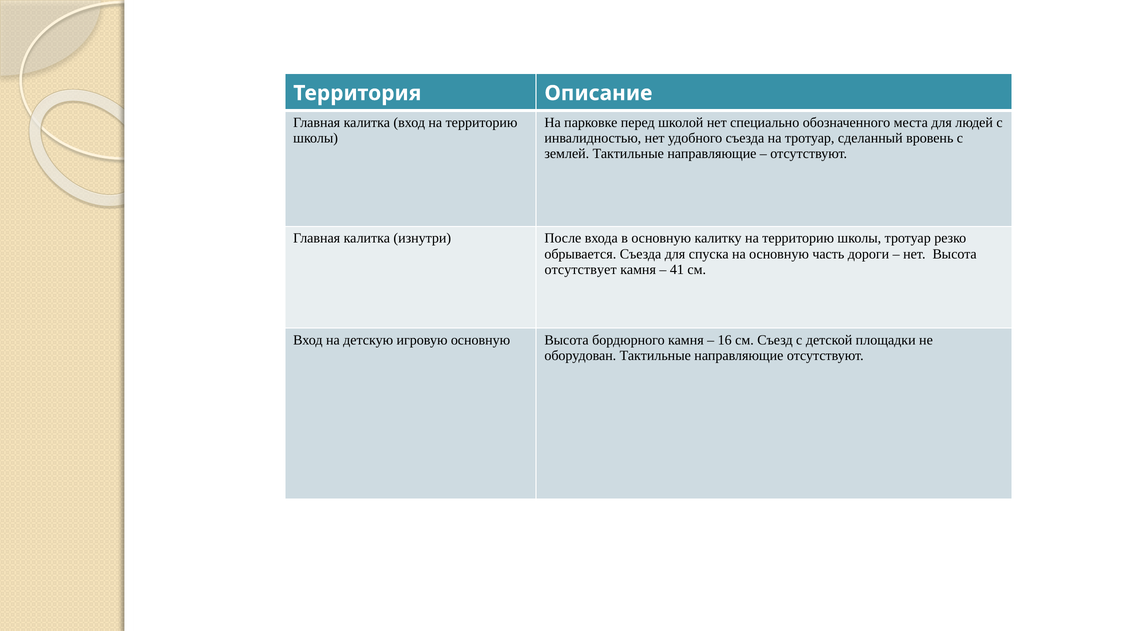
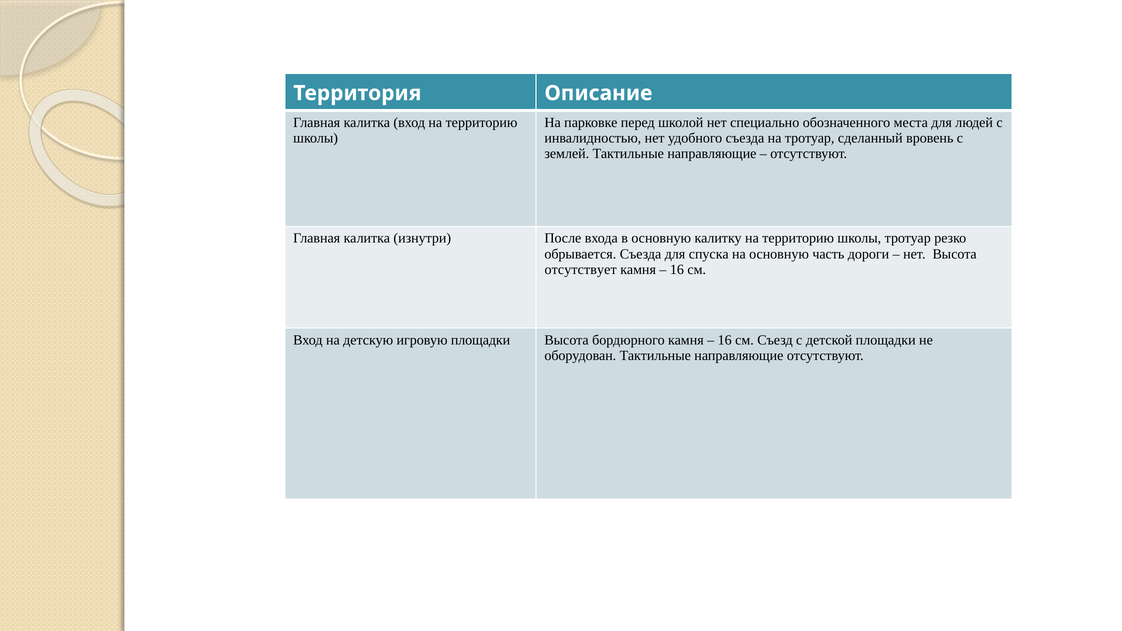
41 at (677, 270): 41 -> 16
игровую основную: основную -> площадки
